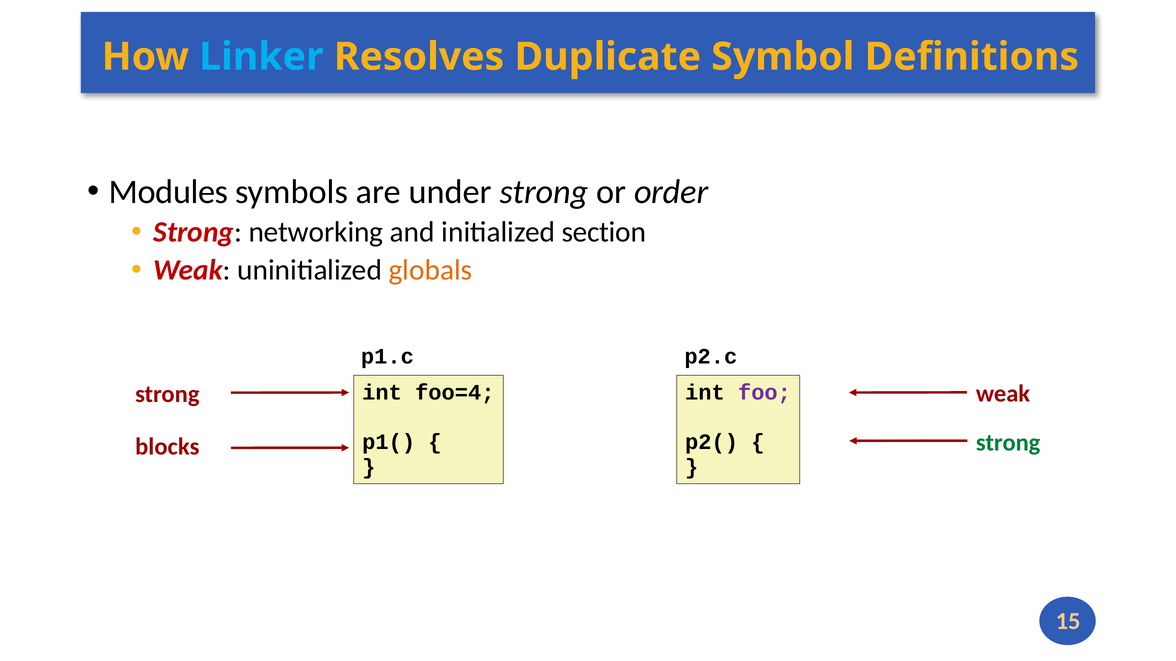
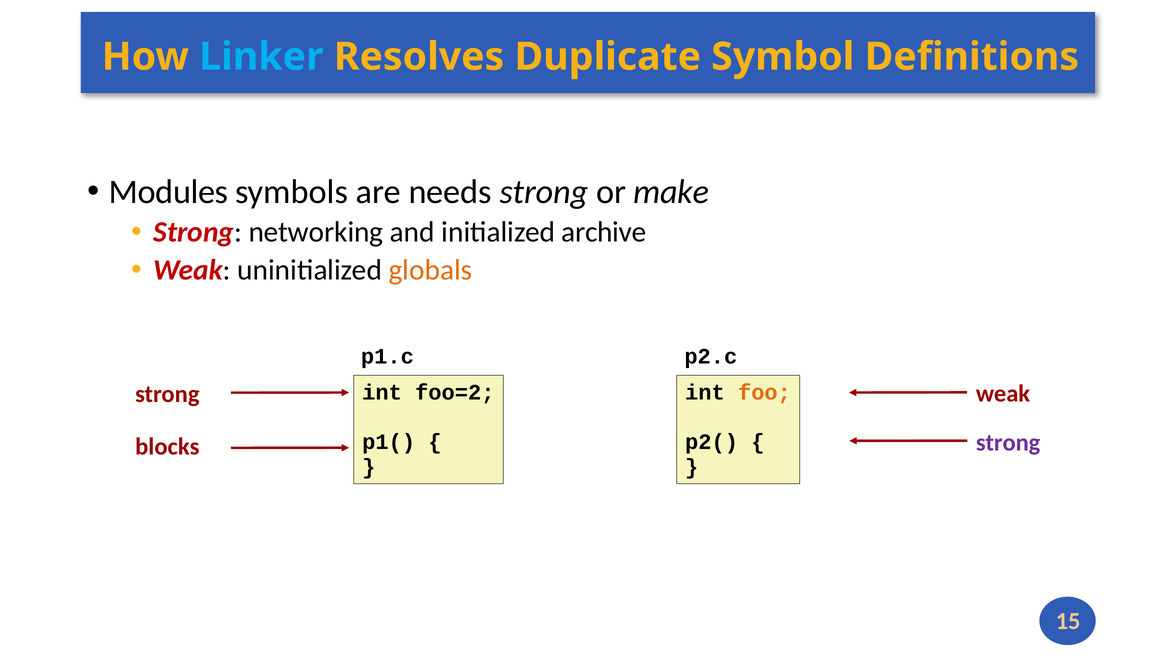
under: under -> needs
order: order -> make
section: section -> archive
foo=4: foo=4 -> foo=2
foo colour: purple -> orange
strong at (1008, 443) colour: green -> purple
